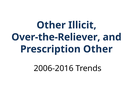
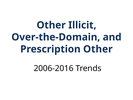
Over-the-Reliever: Over-the-Reliever -> Over-the-Domain
